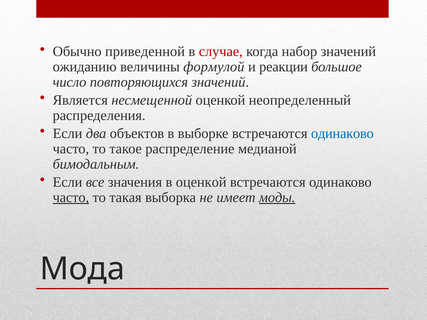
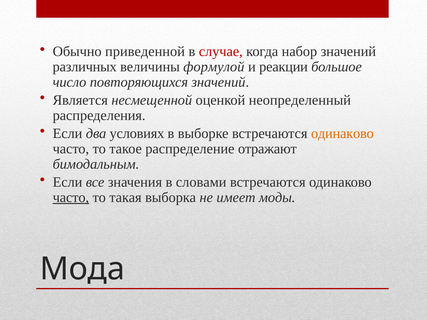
ожиданию: ожиданию -> различных
объектов: объектов -> условиях
одинаково at (342, 134) colour: blue -> orange
медианой: медианой -> отражают
в оценкой: оценкой -> словами
моды underline: present -> none
